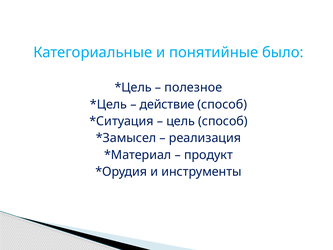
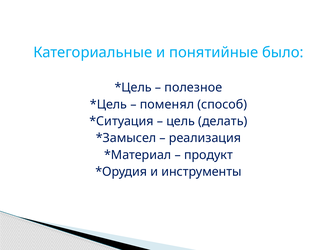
действие: действие -> поменял
цель способ: способ -> делать
